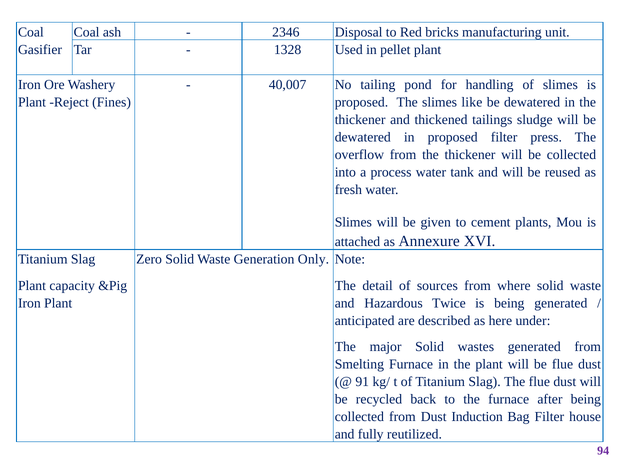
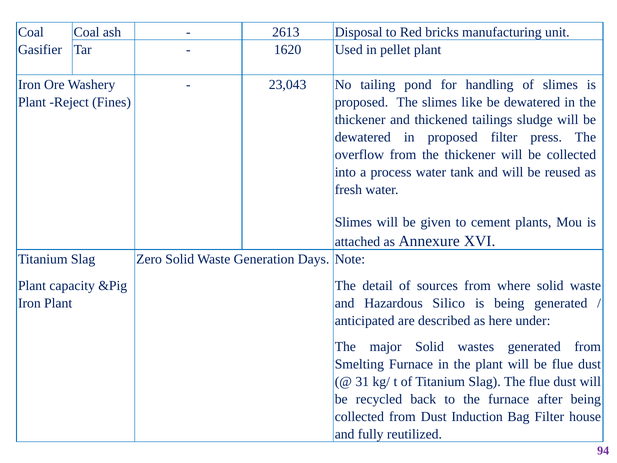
2346: 2346 -> 2613
1328: 1328 -> 1620
40,007: 40,007 -> 23,043
Only: Only -> Days
Twice: Twice -> Silico
91: 91 -> 31
